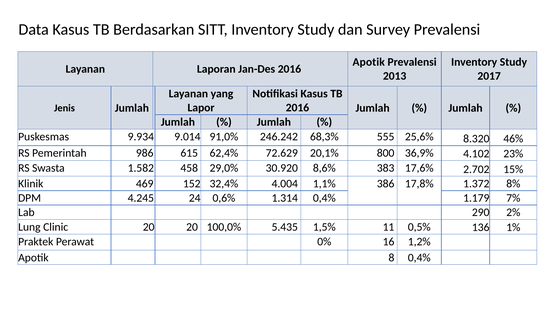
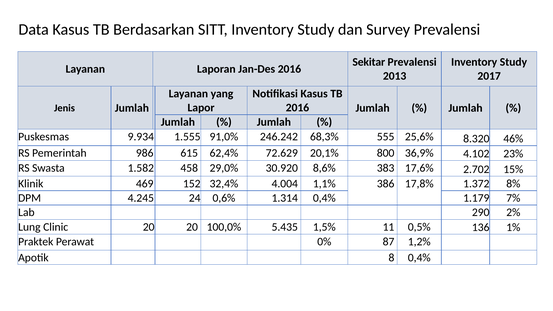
Apotik at (369, 62): Apotik -> Sekitar
9.014: 9.014 -> 1.555
16: 16 -> 87
